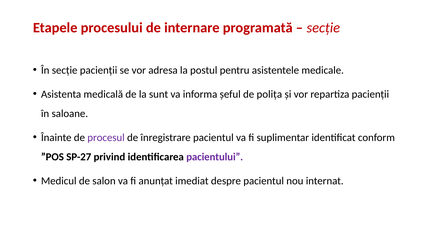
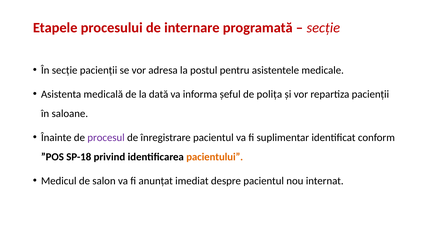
sunt: sunt -> dată
SP-27: SP-27 -> SP-18
pacientului colour: purple -> orange
